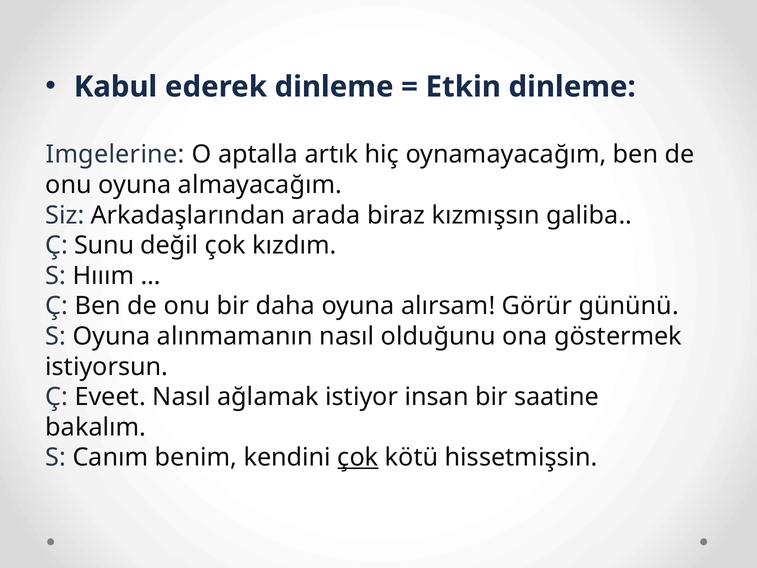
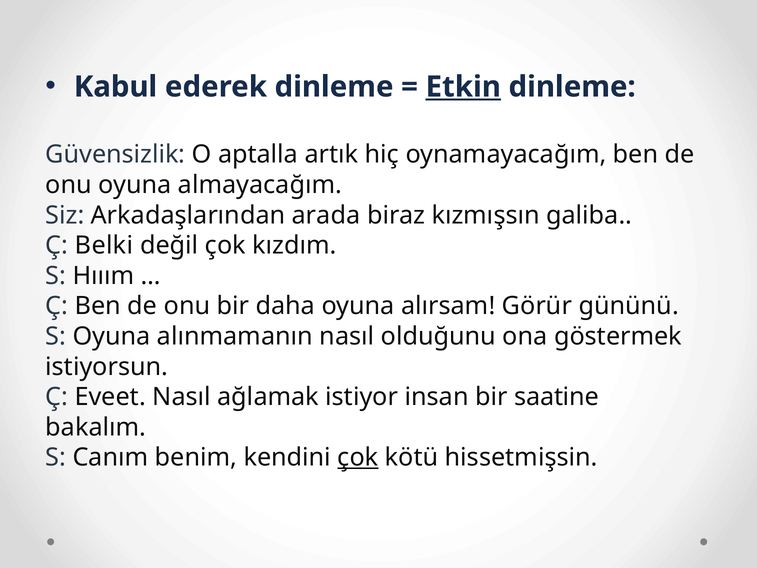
Etkin underline: none -> present
Imgelerine: Imgelerine -> Güvensizlik
Sunu: Sunu -> Belki
